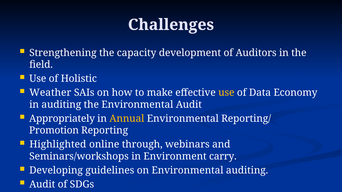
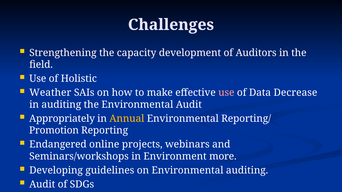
use at (226, 93) colour: yellow -> pink
Economy: Economy -> Decrease
Highlighted: Highlighted -> Endangered
through: through -> projects
carry: carry -> more
